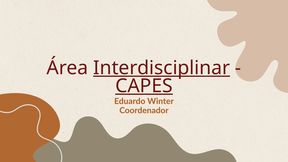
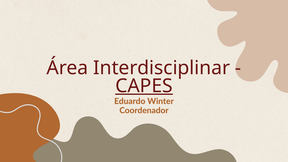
Interdisciplinar underline: present -> none
